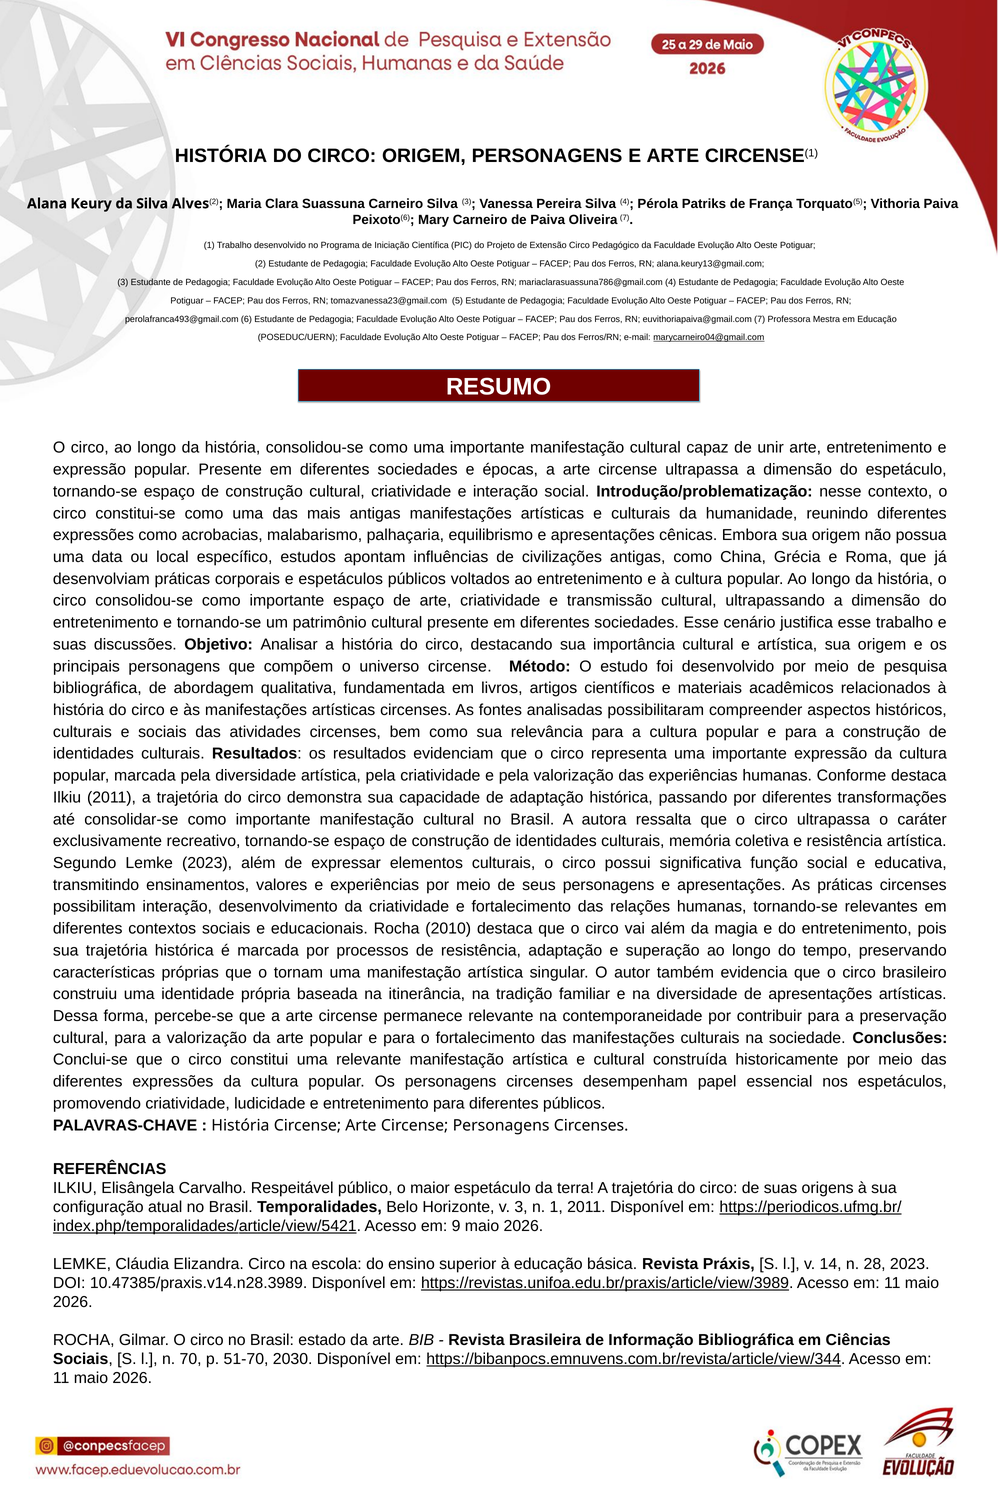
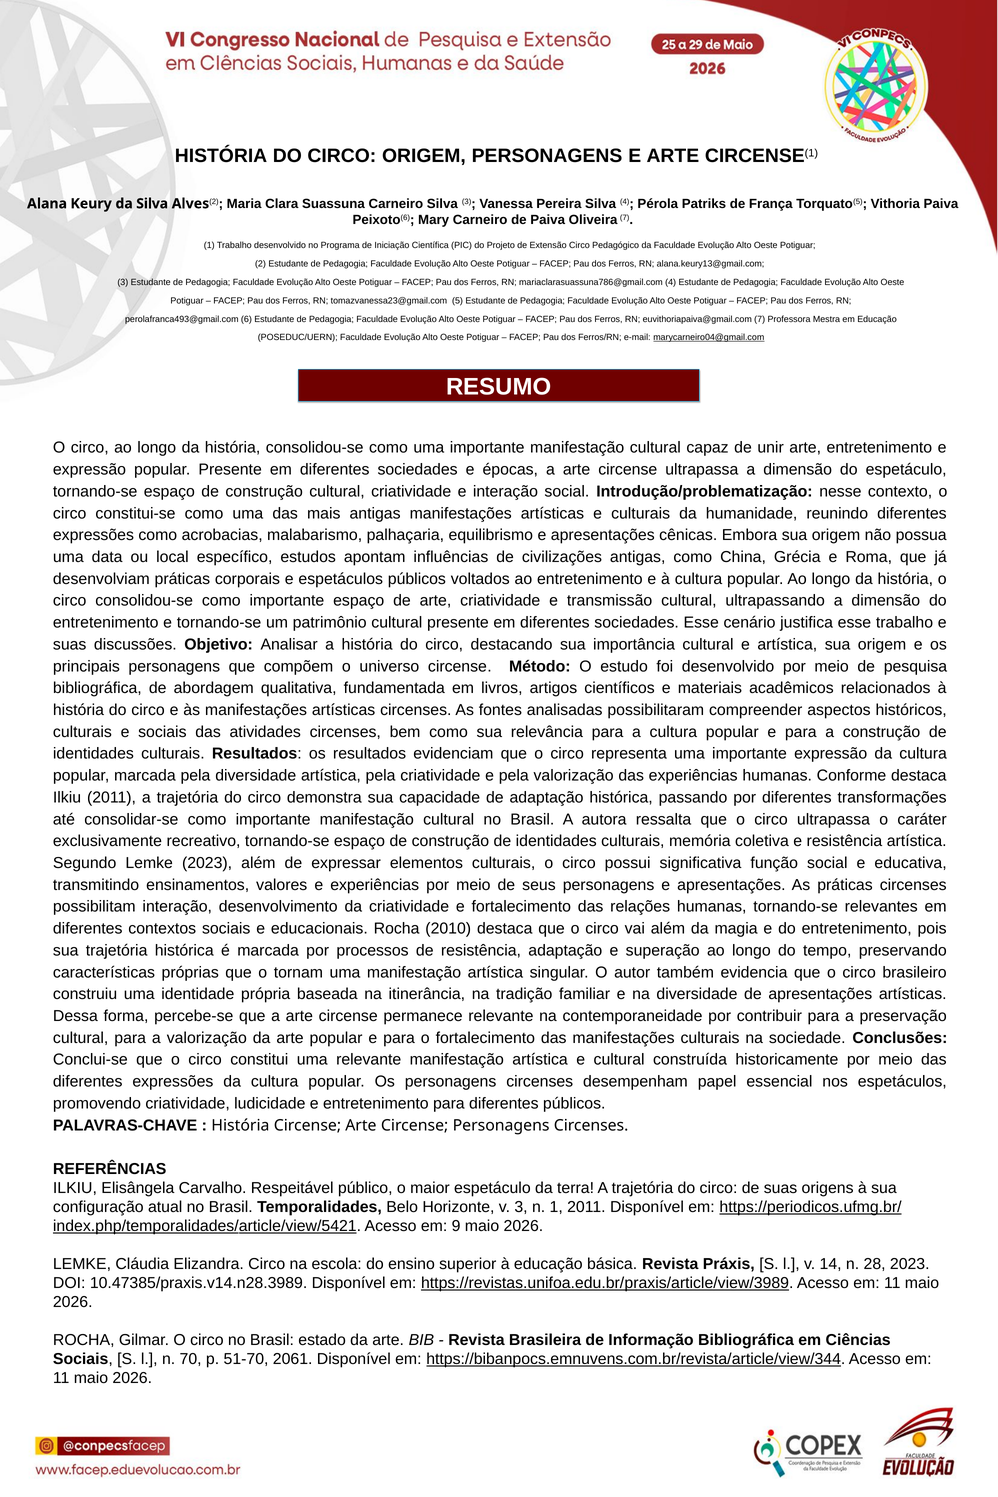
2030: 2030 -> 2061
